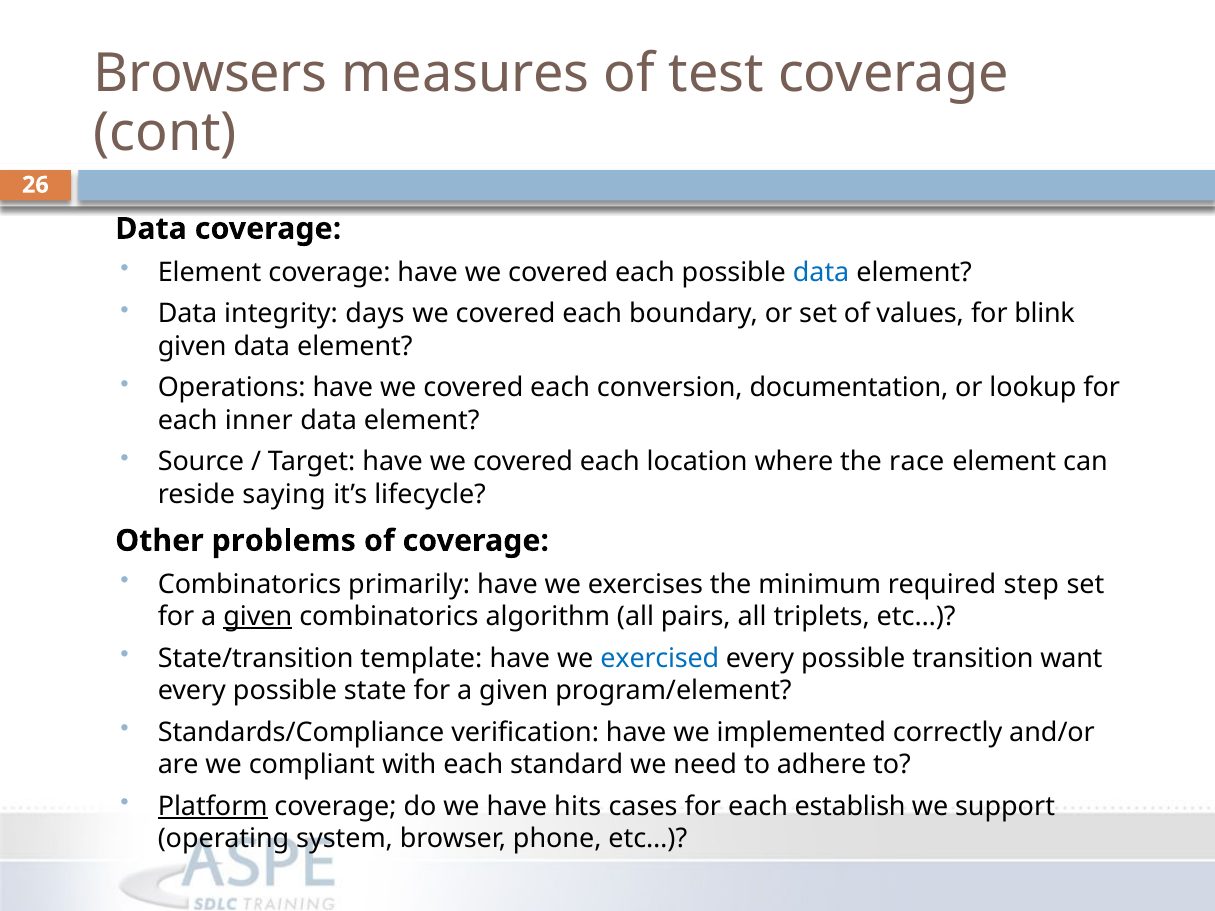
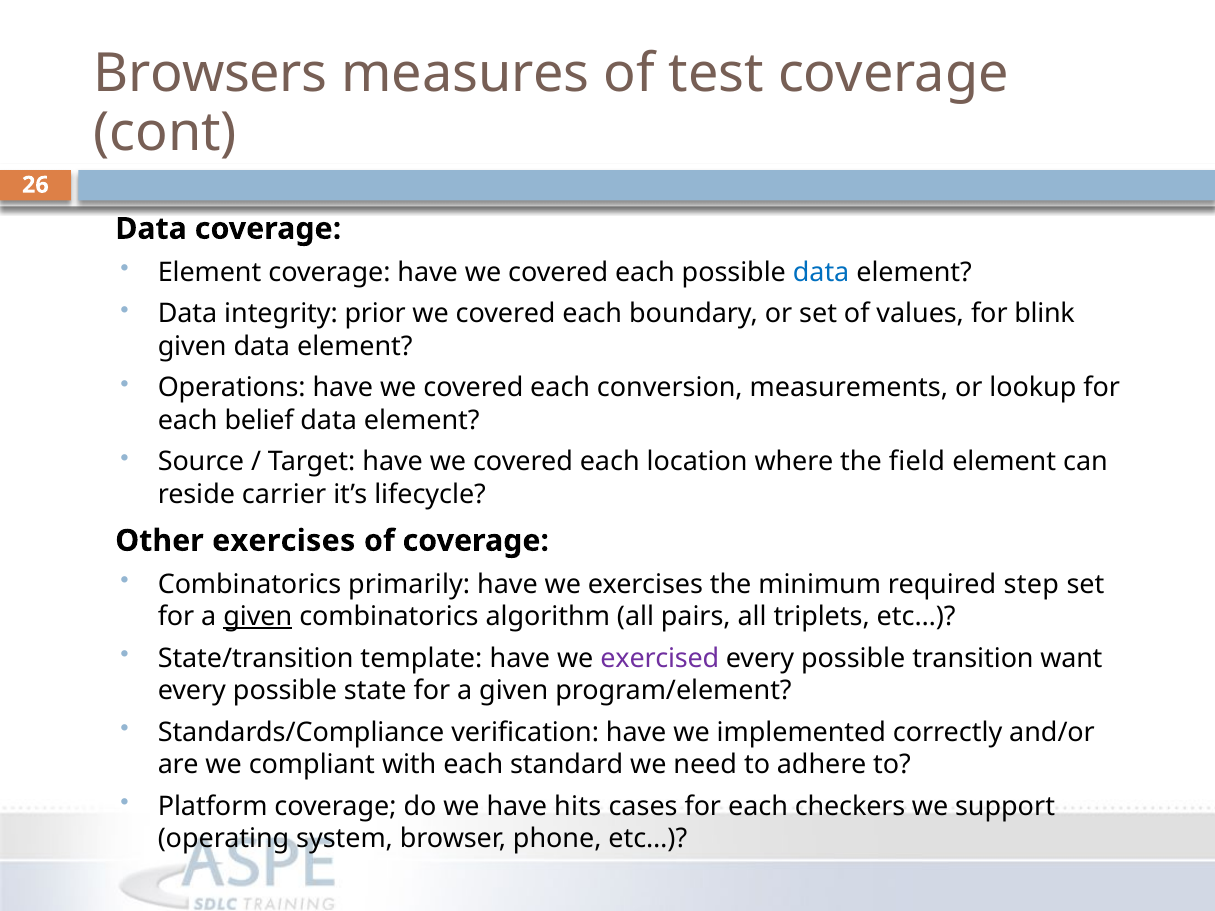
days: days -> prior
documentation: documentation -> measurements
inner: inner -> belief
race: race -> field
saying: saying -> carrier
Other problems: problems -> exercises
exercised colour: blue -> purple
Platform underline: present -> none
establish: establish -> checkers
